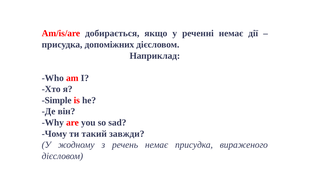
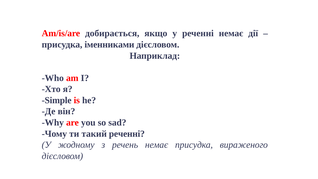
допоміжних: допоміжних -> іменниками
такий завжди: завжди -> реченні
